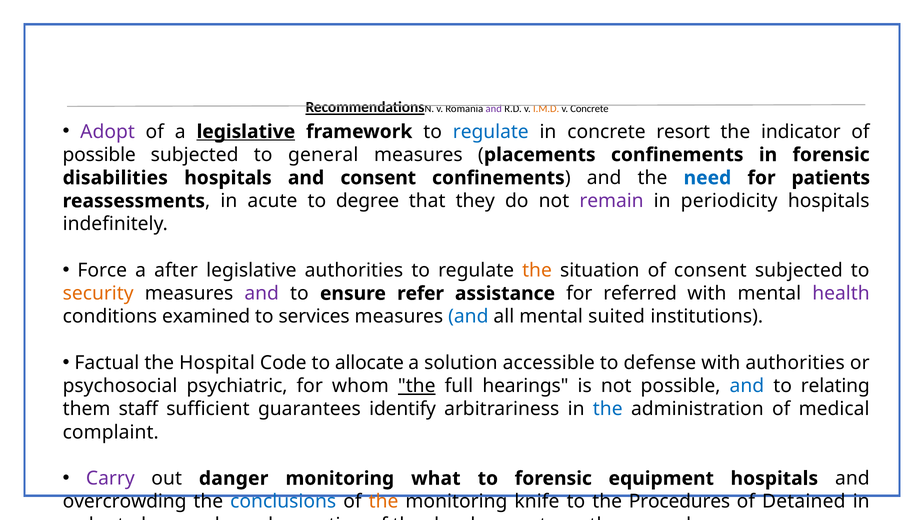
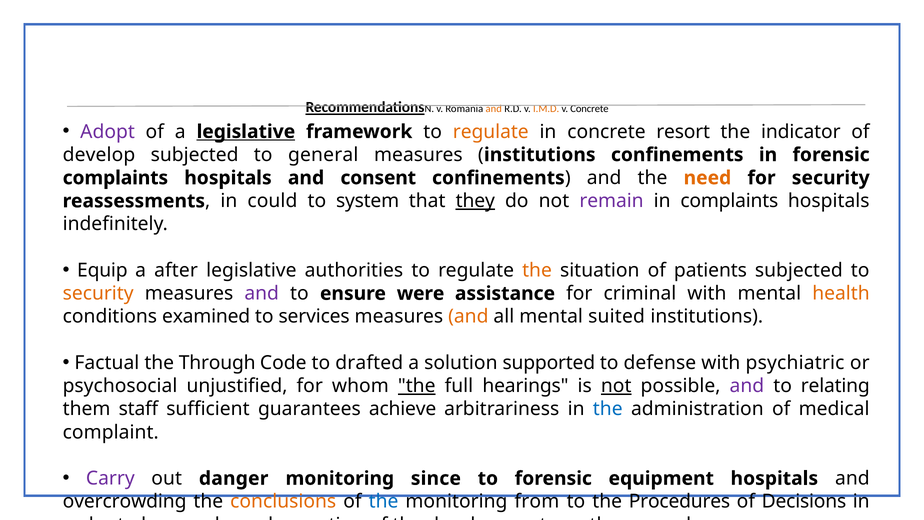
and at (494, 109) colour: purple -> orange
regulate at (491, 132) colour: blue -> orange
possible at (99, 155): possible -> develop
placements at (540, 155): placements -> institutions
disabilities at (115, 178): disabilities -> complaints
need colour: blue -> orange
for patients: patients -> security
acute: acute -> could
degree: degree -> system
they underline: none -> present
in periodicity: periodicity -> complaints
Force: Force -> Equip
of consent: consent -> patients
refer: refer -> were
referred: referred -> criminal
health colour: purple -> orange
and at (468, 316) colour: blue -> orange
Hospital: Hospital -> Through
allocate: allocate -> drafted
accessible: accessible -> supported
with authorities: authorities -> psychiatric
psychiatric: psychiatric -> unjustified
not at (616, 386) underline: none -> present
and at (747, 386) colour: blue -> purple
identify: identify -> achieve
what: what -> since
conclusions colour: blue -> orange
the at (384, 501) colour: orange -> blue
knife: knife -> from
Detained: Detained -> Decisions
